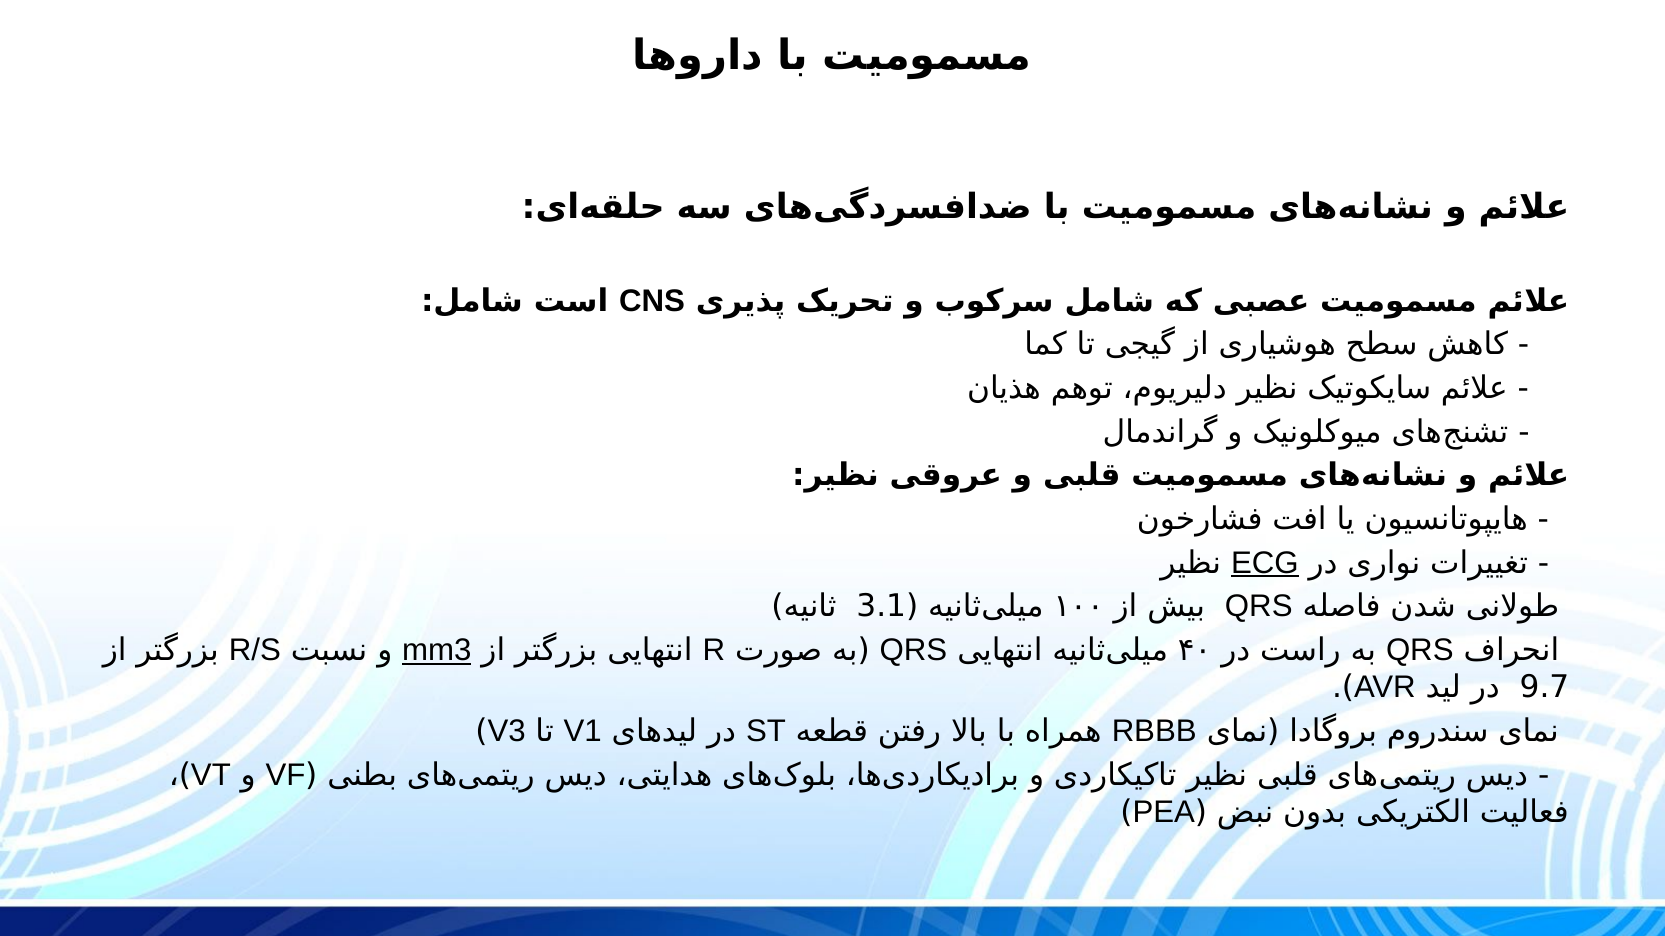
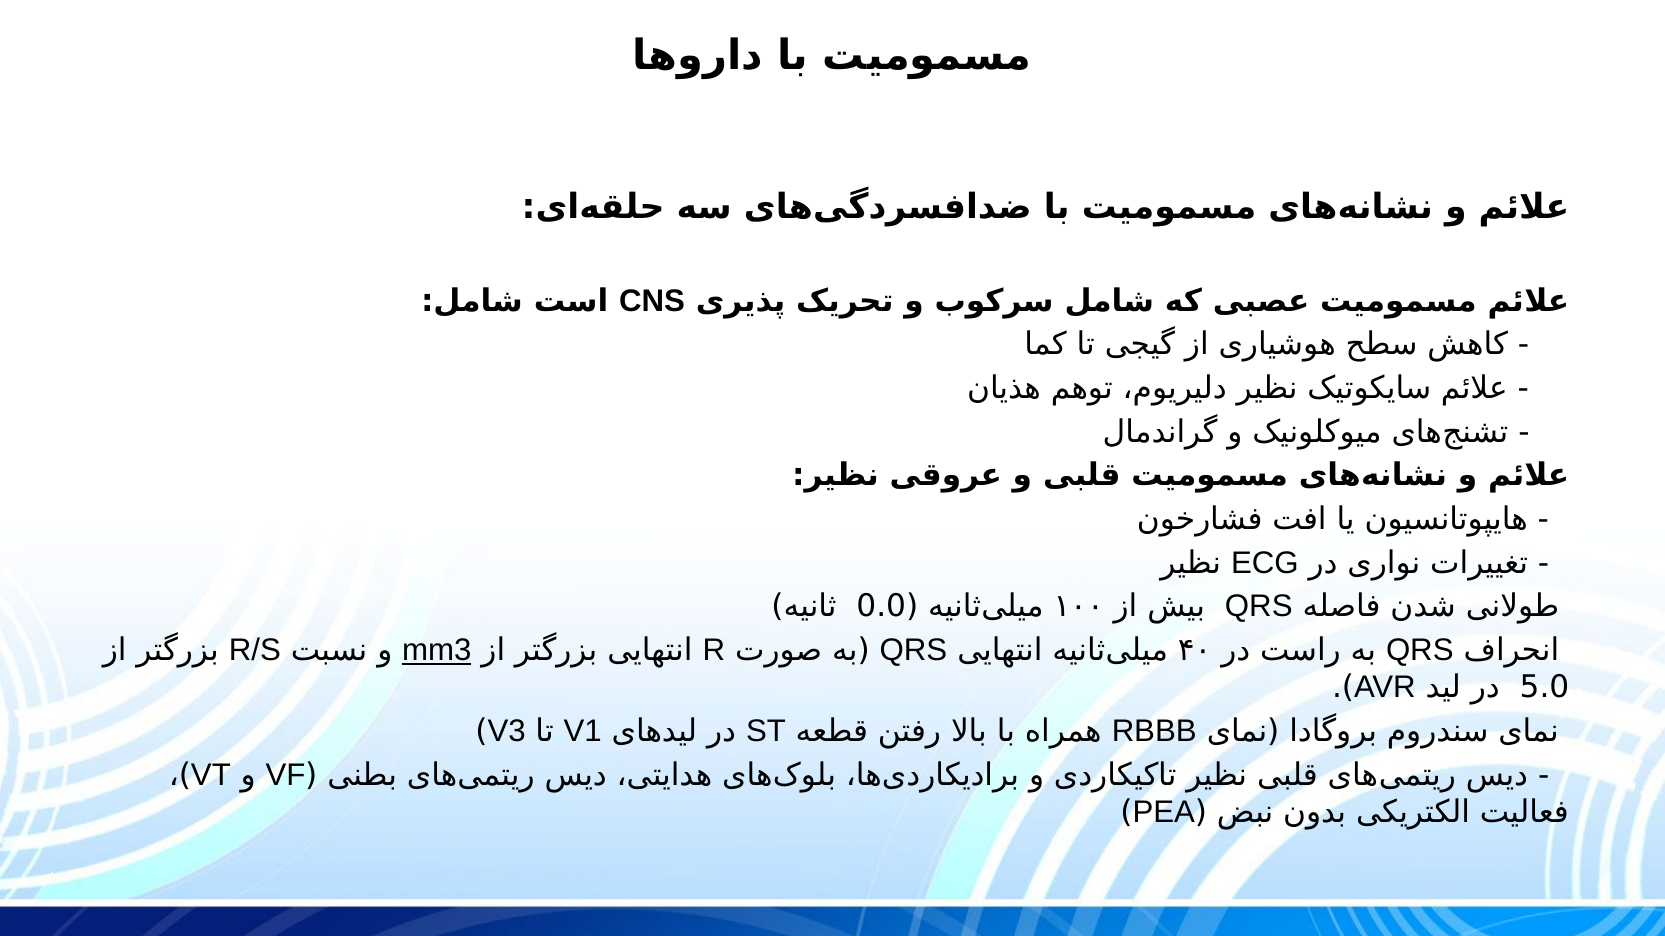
ECG underline: present -> none
3.1: 3.1 -> 0.0
9.7: 9.7 -> 5.0
